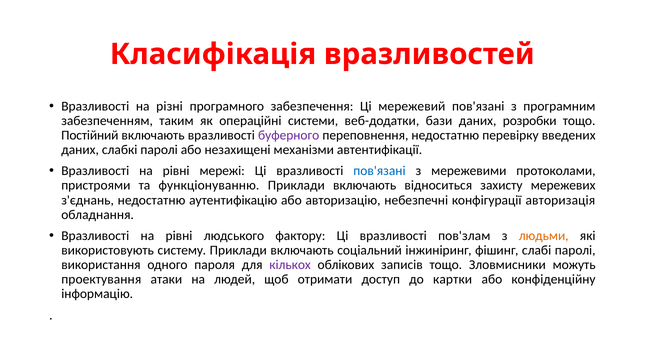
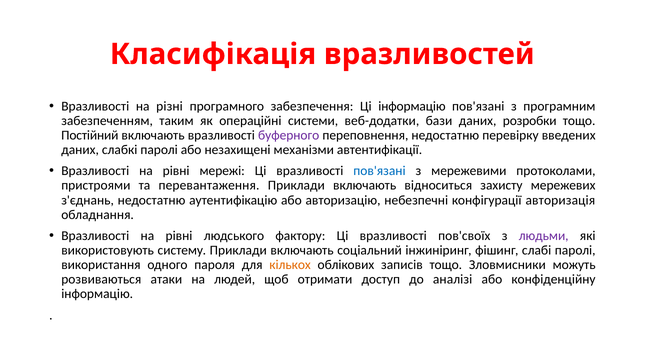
Ці мережевий: мережевий -> інформацію
функціонуванню: функціонуванню -> перевантаження
пов'злам: пов'злам -> пов'своїх
людьми colour: orange -> purple
кількох colour: purple -> orange
проектування: проектування -> розвиваються
картки: картки -> аналізі
